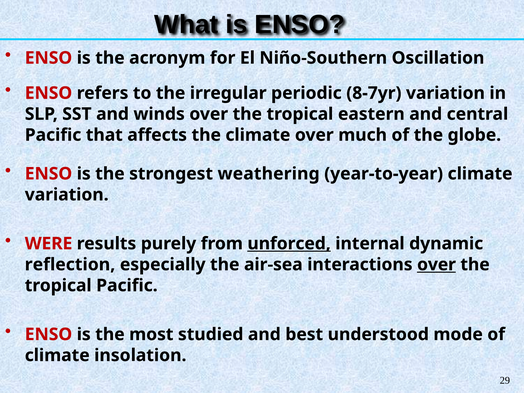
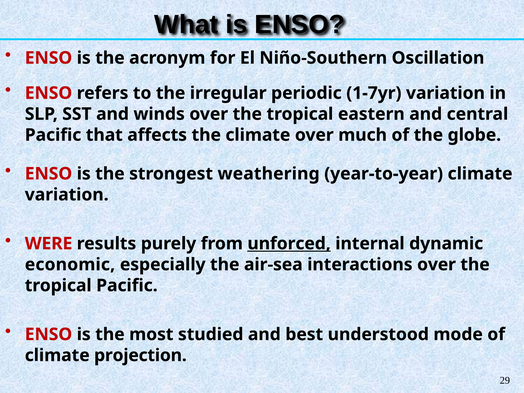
8-7yr: 8-7yr -> 1-7yr
reflection: reflection -> economic
over at (437, 265) underline: present -> none
insolation: insolation -> projection
